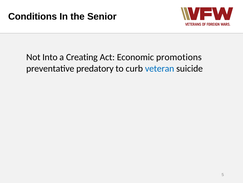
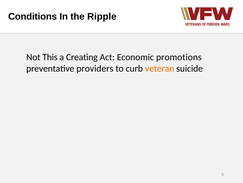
Senior: Senior -> Ripple
Into: Into -> This
predatory: predatory -> providers
veteran colour: blue -> orange
